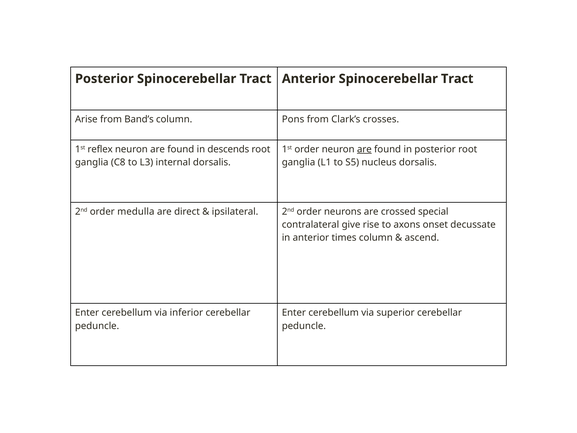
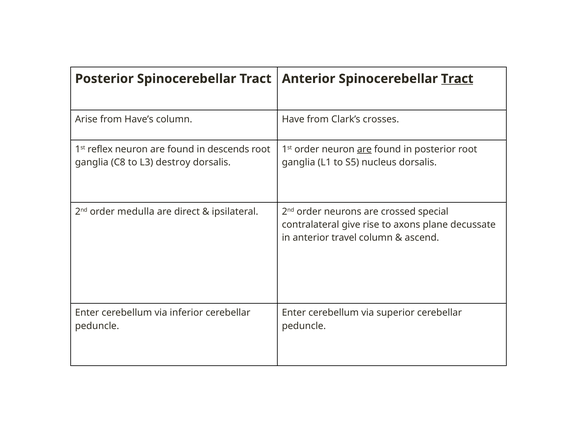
Tract at (457, 79) underline: none -> present
Band’s: Band’s -> Have’s
Pons: Pons -> Have
internal: internal -> destroy
onset: onset -> plane
times: times -> travel
